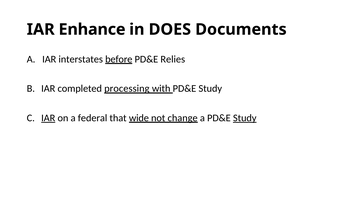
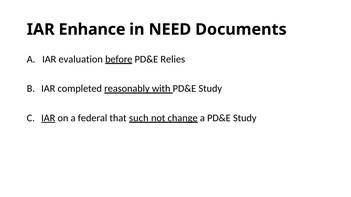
DOES: DOES -> NEED
interstates: interstates -> evaluation
processing: processing -> reasonably
wide: wide -> such
Study at (245, 118) underline: present -> none
